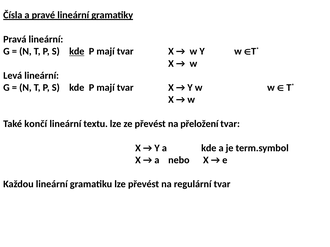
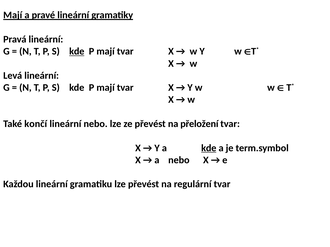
Čísla at (13, 15): Čísla -> Mají
lineární textu: textu -> nebo
kde at (209, 148) underline: none -> present
